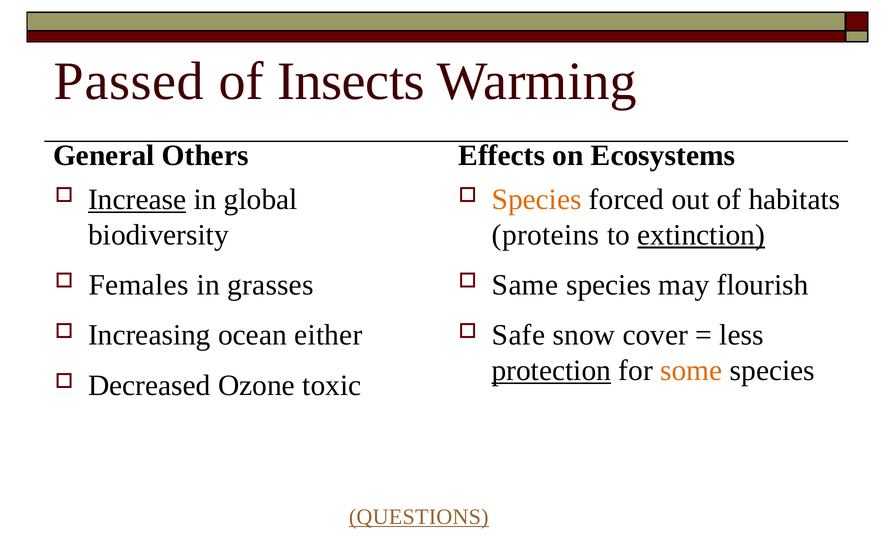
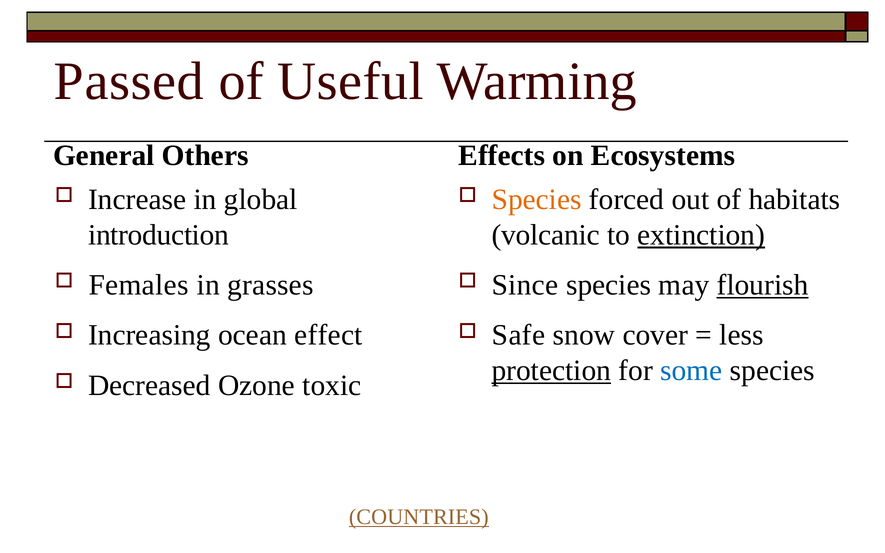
Insects: Insects -> Useful
Increase underline: present -> none
biodiversity: biodiversity -> introduction
proteins: proteins -> volcanic
Same: Same -> Since
flourish underline: none -> present
either: either -> effect
some colour: orange -> blue
QUESTIONS: QUESTIONS -> COUNTRIES
